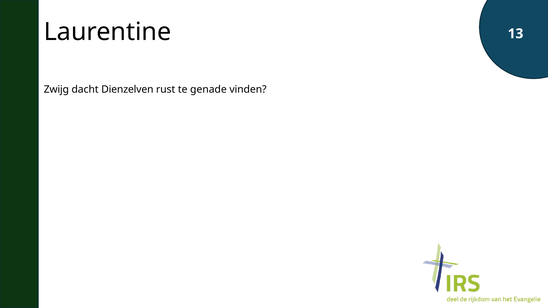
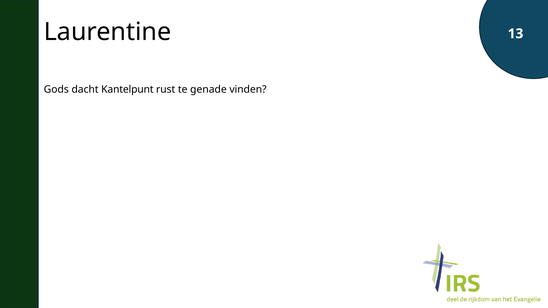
Zwijg: Zwijg -> Gods
Dienzelven: Dienzelven -> Kantelpunt
